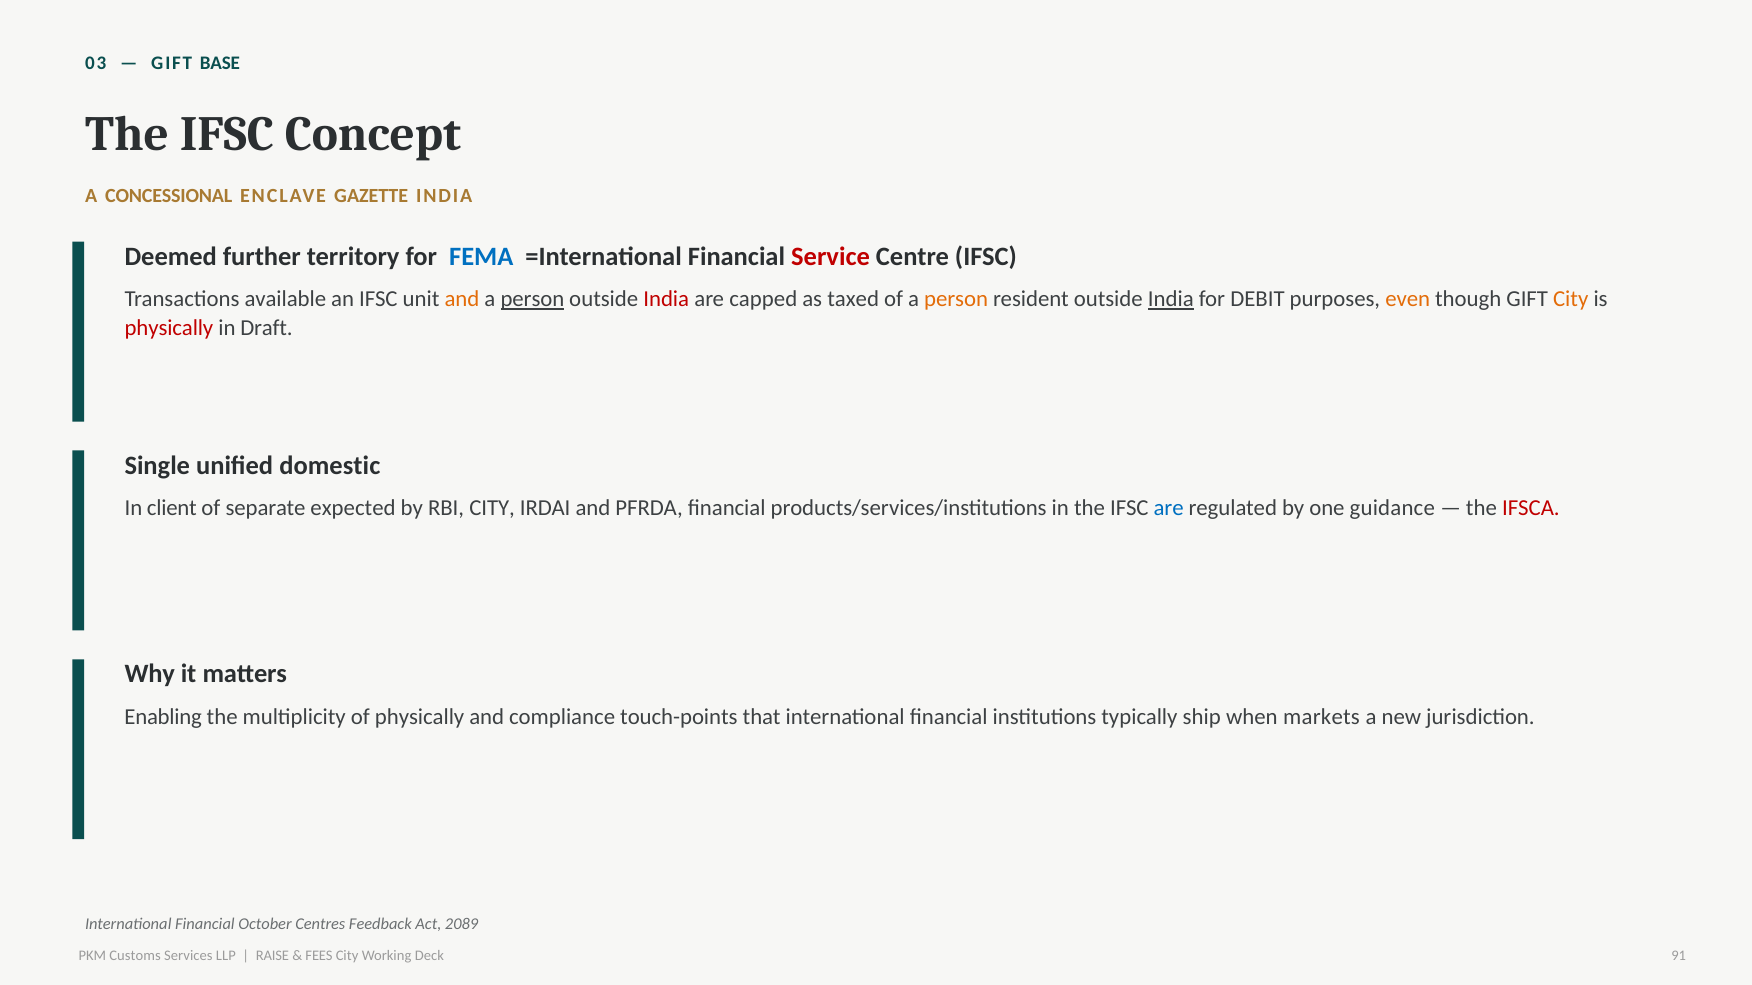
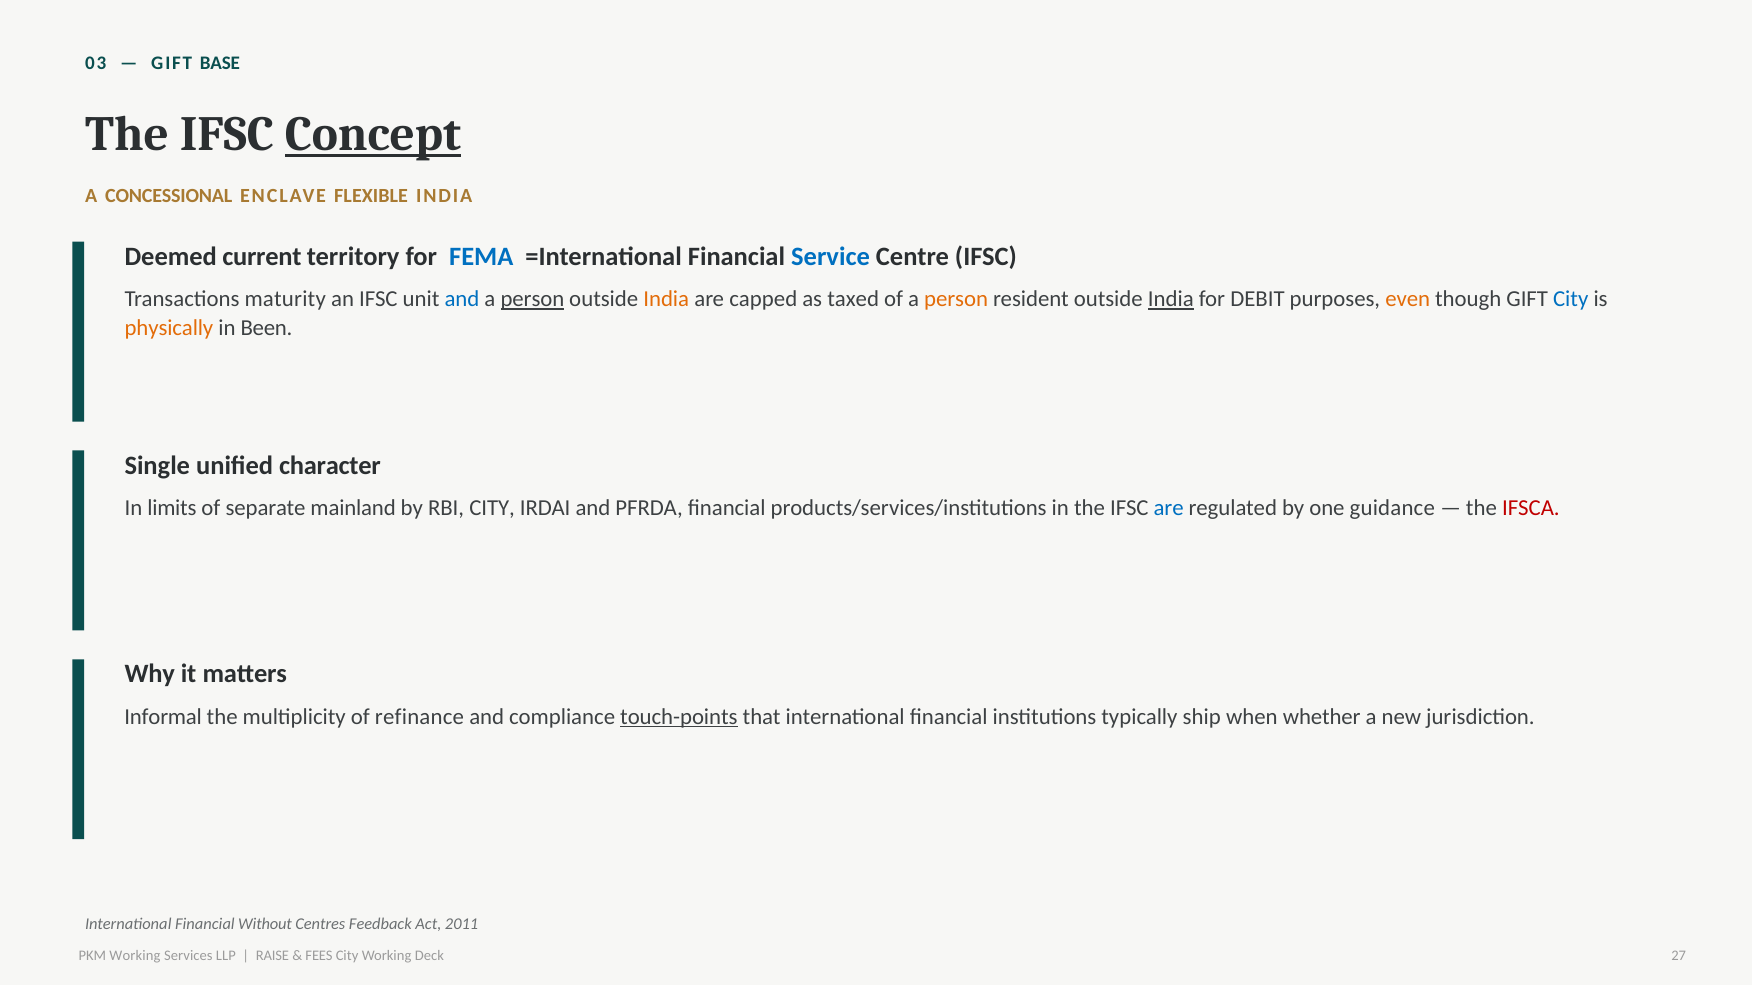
Concept underline: none -> present
GAZETTE: GAZETTE -> FLEXIBLE
further: further -> current
Service colour: red -> blue
available: available -> maturity
and at (462, 299) colour: orange -> blue
India at (666, 299) colour: red -> orange
City at (1571, 299) colour: orange -> blue
physically at (169, 329) colour: red -> orange
Draft: Draft -> Been
domestic: domestic -> character
client: client -> limits
expected: expected -> mainland
Enabling: Enabling -> Informal
of physically: physically -> refinance
touch-points underline: none -> present
markets: markets -> whether
October: October -> Without
2089: 2089 -> 2011
PKM Customs: Customs -> Working
91: 91 -> 27
